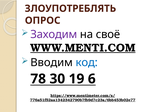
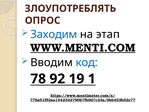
Заходим colour: purple -> blue
своё: своё -> этап
30: 30 -> 92
6: 6 -> 1
